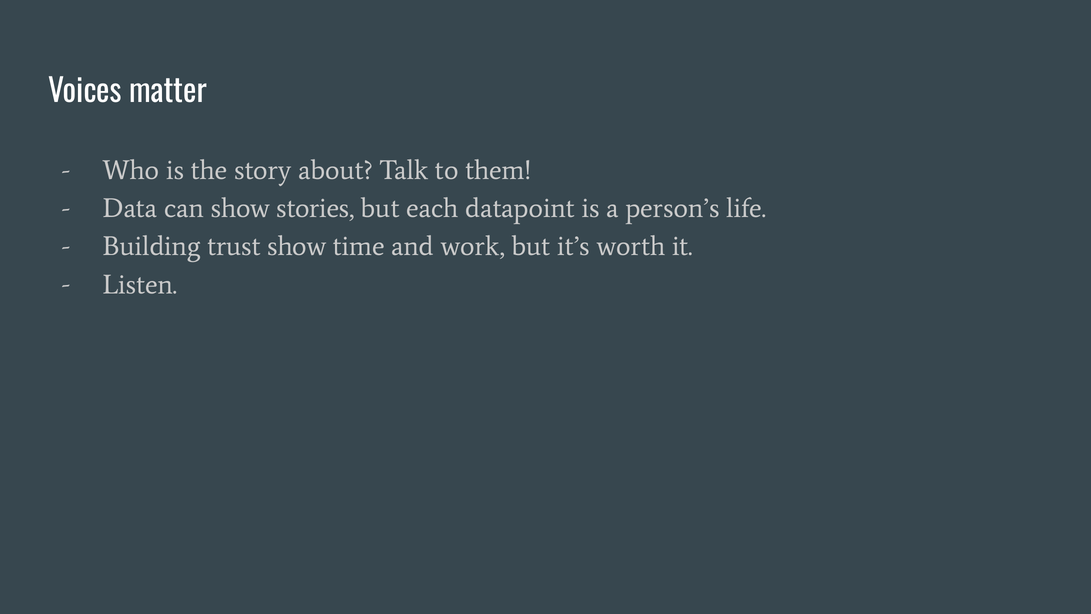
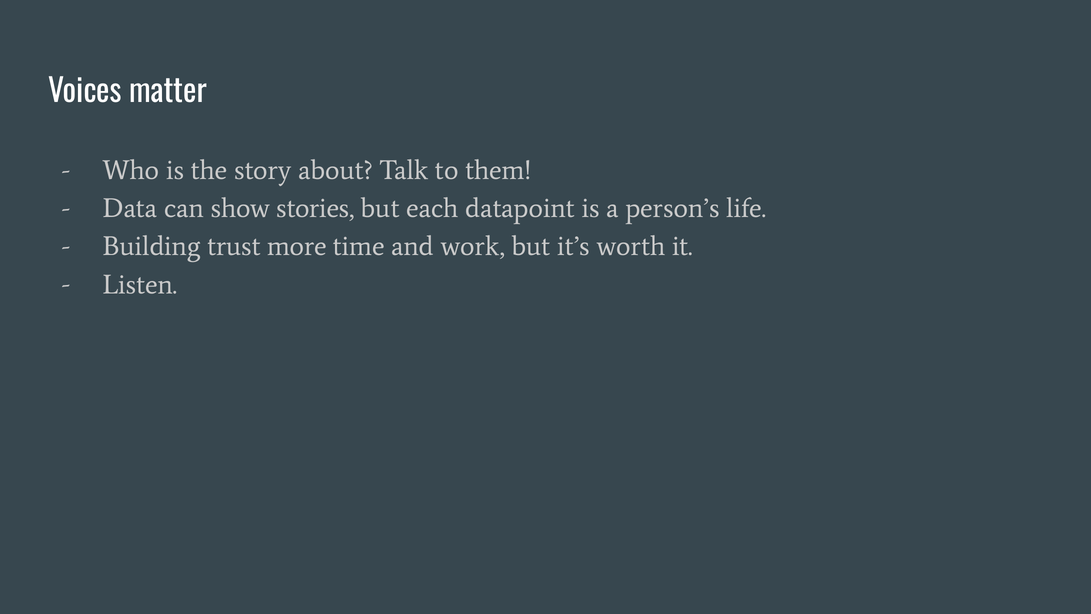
trust show: show -> more
